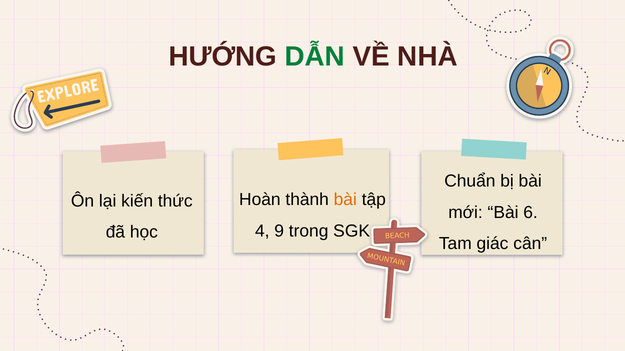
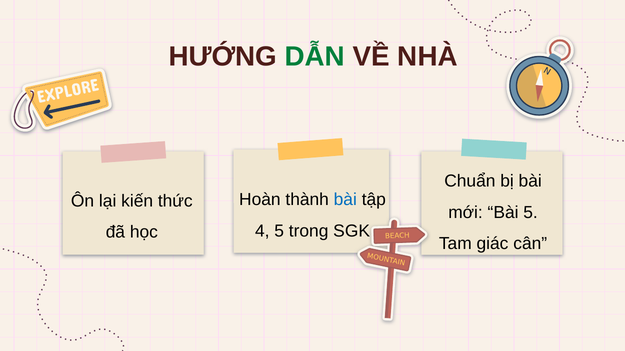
bài at (345, 200) colour: orange -> blue
Bài 6: 6 -> 5
4 9: 9 -> 5
